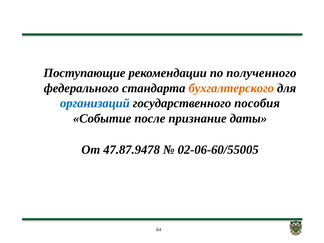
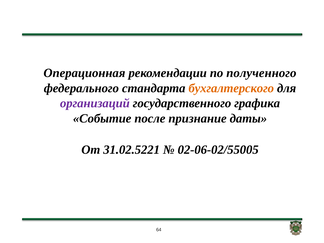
Поступающие: Поступающие -> Операционная
организаций colour: blue -> purple
пособия: пособия -> графика
47.87.9478: 47.87.9478 -> 31.02.5221
02-06-60/55005: 02-06-60/55005 -> 02-06-02/55005
